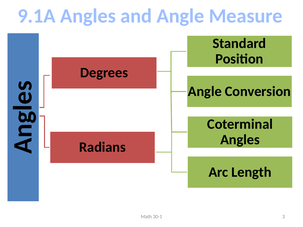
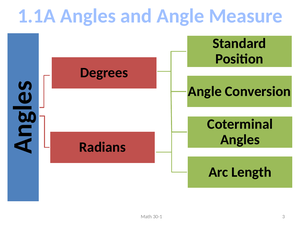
9.1A: 9.1A -> 1.1A
